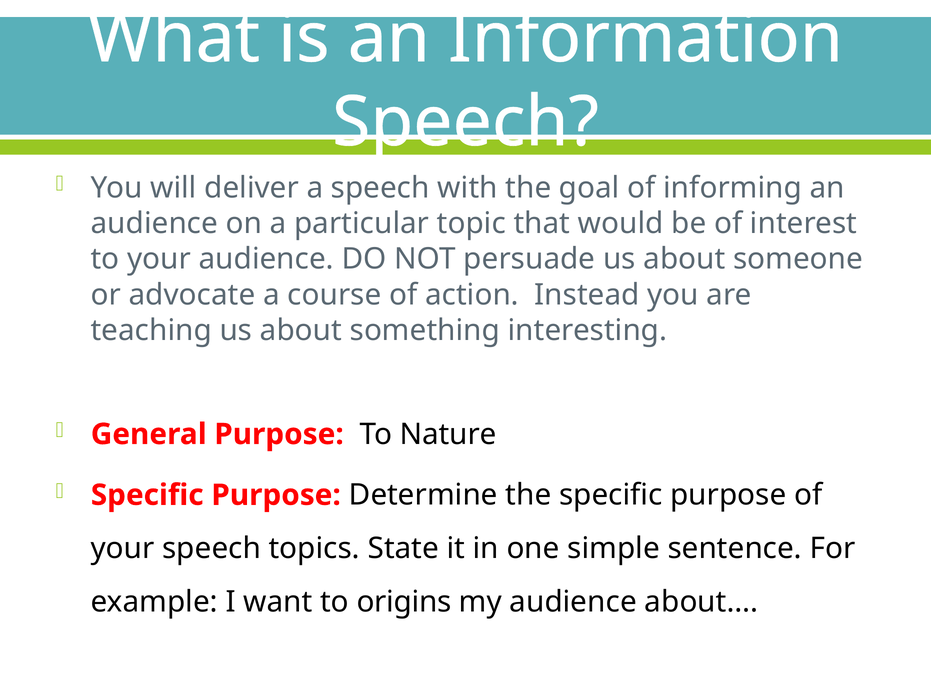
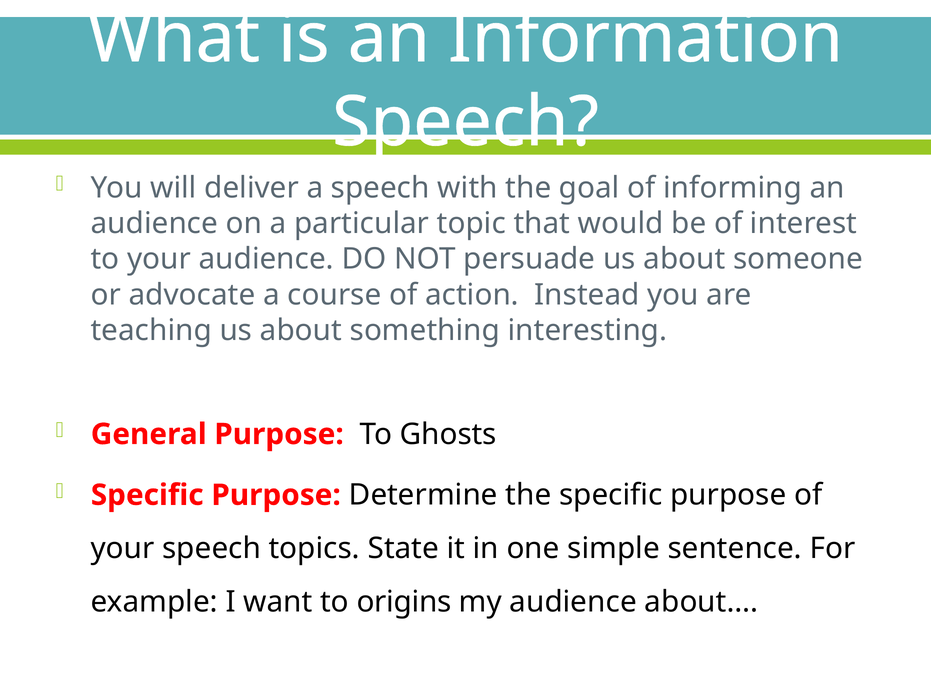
Nature: Nature -> Ghosts
